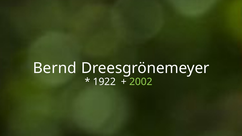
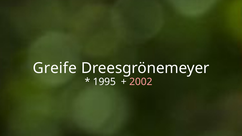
Bernd: Bernd -> Greife
1922: 1922 -> 1995
2002 colour: light green -> pink
